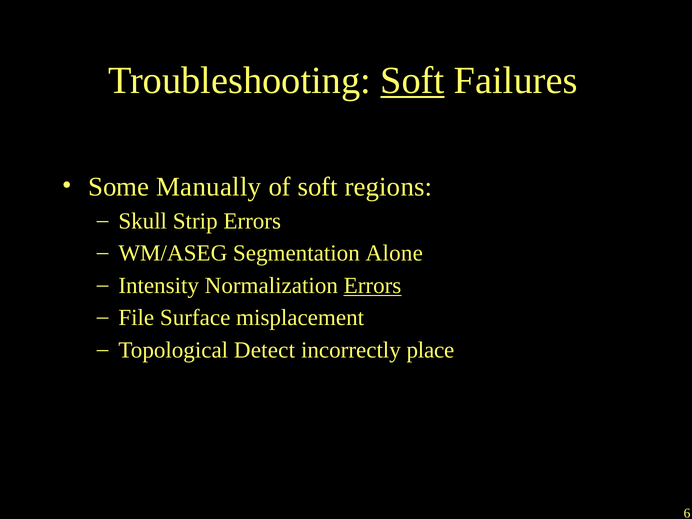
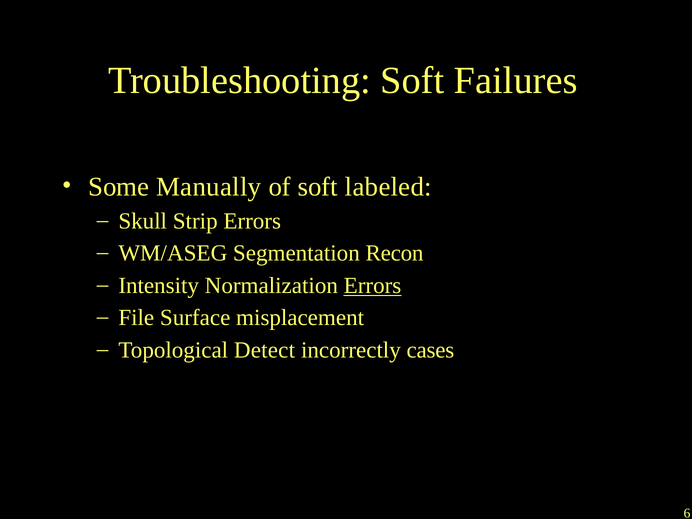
Soft at (412, 81) underline: present -> none
regions: regions -> labeled
Alone: Alone -> Recon
place: place -> cases
